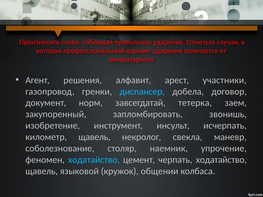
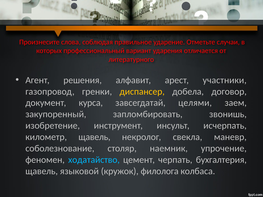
диспансер colour: light blue -> yellow
норм: норм -> курса
тетерка: тетерка -> целями
черпать ходатайство: ходатайство -> бухгалтерия
общении: общении -> филолога
